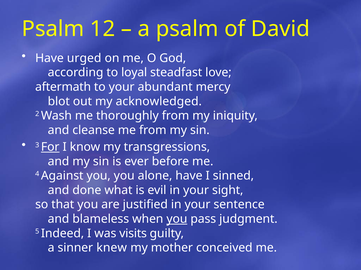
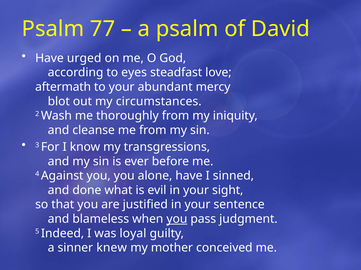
12: 12 -> 77
loyal: loyal -> eyes
acknowledged: acknowledged -> circumstances
For underline: present -> none
visits: visits -> loyal
